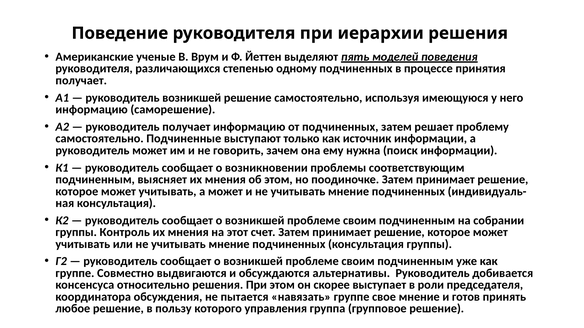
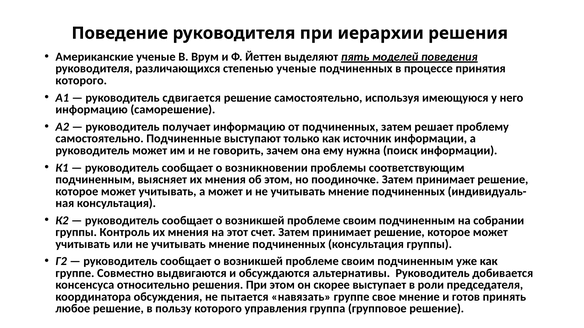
степенью одному: одному -> ученые
получает at (81, 81): получает -> которого
руководитель возникшей: возникшей -> сдвигается
